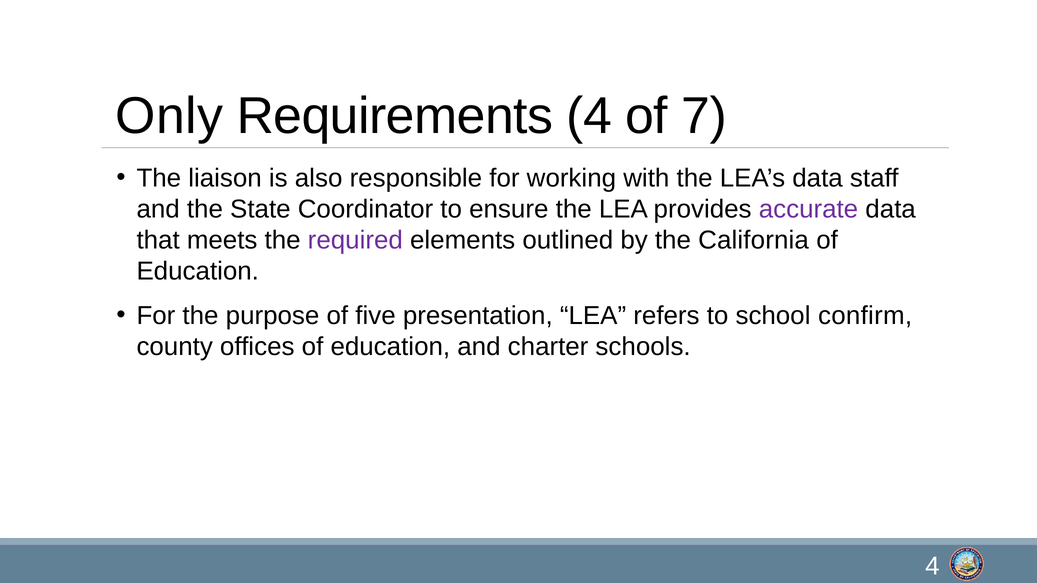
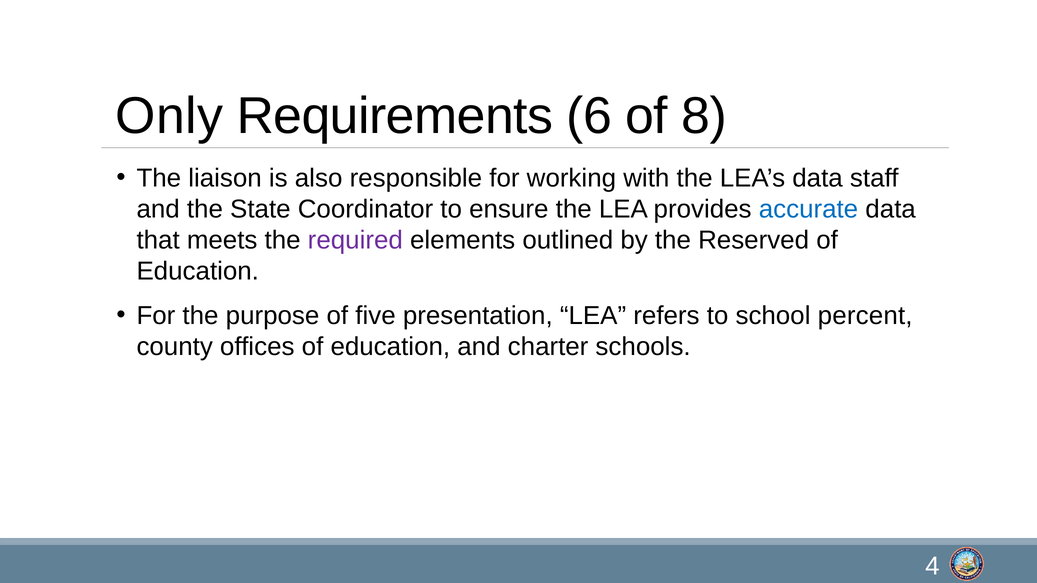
Requirements 4: 4 -> 6
7: 7 -> 8
accurate colour: purple -> blue
California: California -> Reserved
confirm: confirm -> percent
